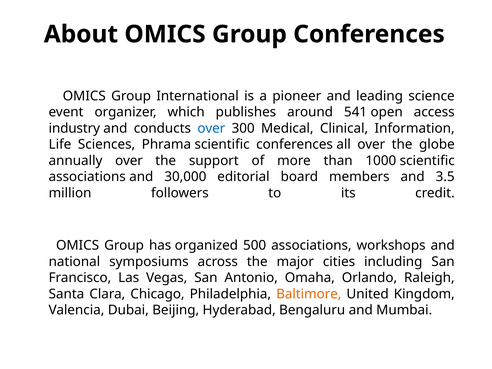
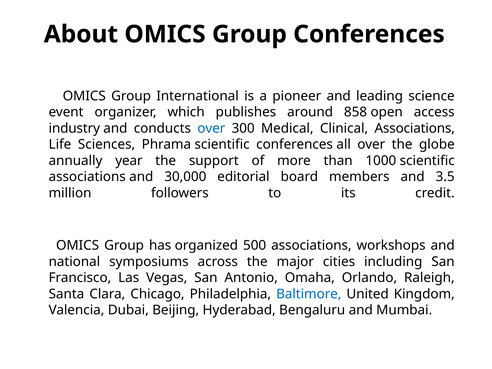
541: 541 -> 858
Clinical Information: Information -> Associations
annually over: over -> year
Baltimore colour: orange -> blue
